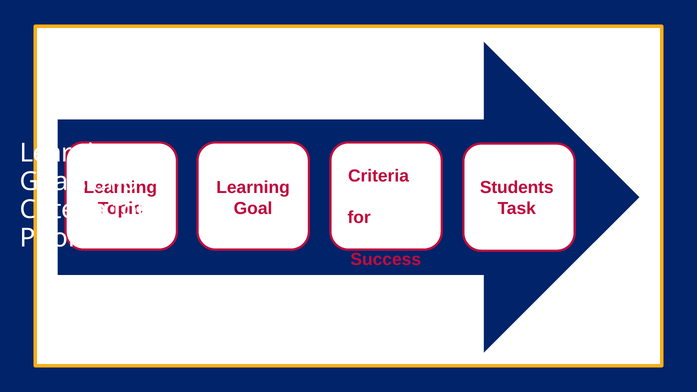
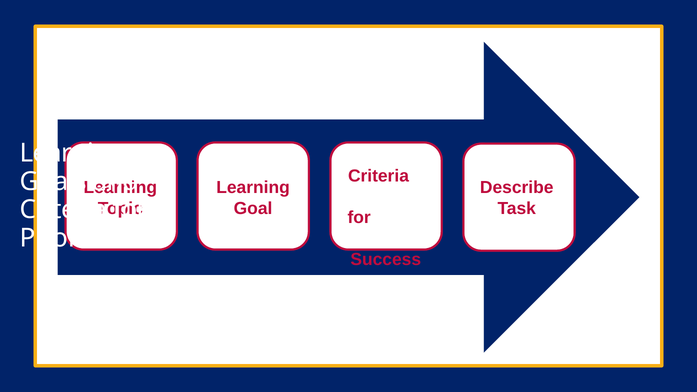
Students: Students -> Describe
